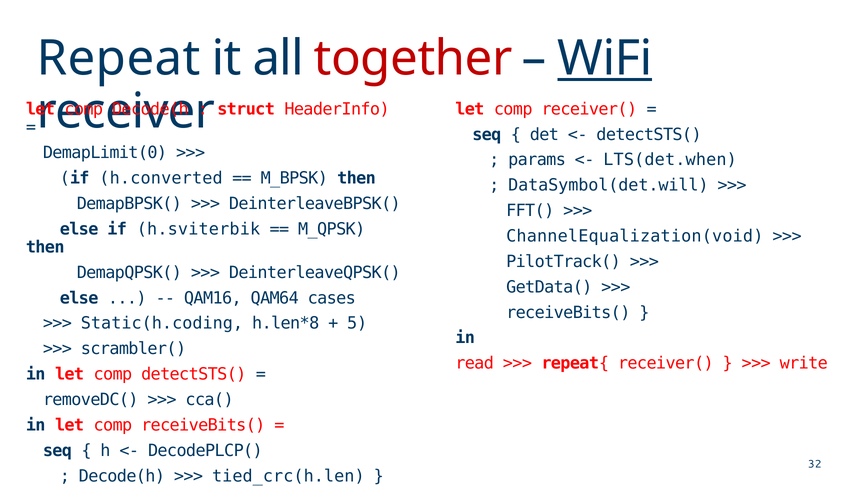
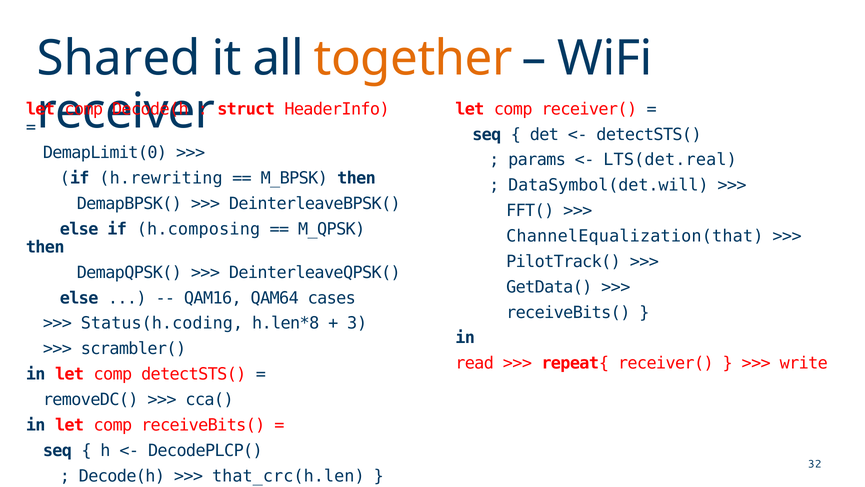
Repeat: Repeat -> Shared
together colour: red -> orange
WiFi underline: present -> none
LTS(det.when: LTS(det.when -> LTS(det.real
h.converted: h.converted -> h.rewriting
h.sviterbik: h.sviterbik -> h.composing
ChannelEqualization(void: ChannelEqualization(void -> ChannelEqualization(that
Static(h.coding: Static(h.coding -> Status(h.coding
5: 5 -> 3
tied_crc(h.len: tied_crc(h.len -> that_crc(h.len
